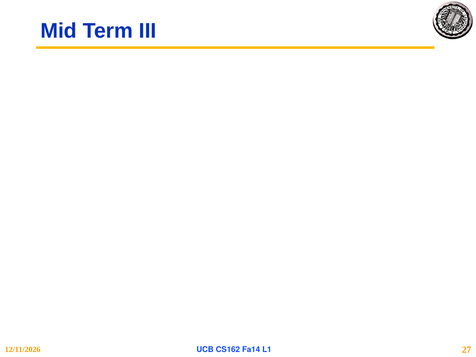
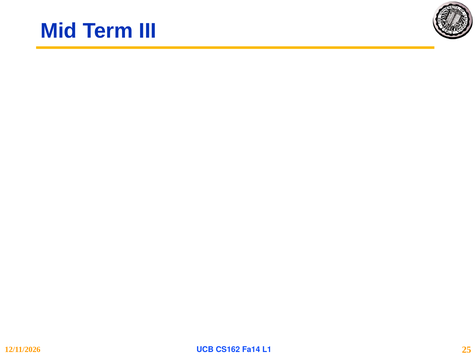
27: 27 -> 25
